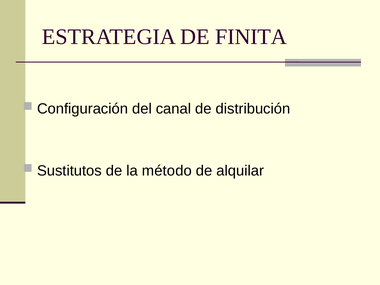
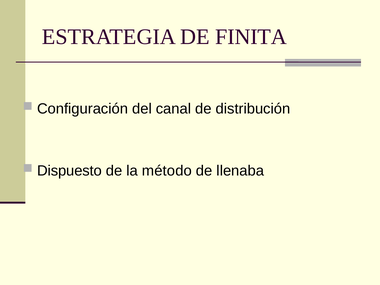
Sustitutos: Sustitutos -> Dispuesto
alquilar: alquilar -> llenaba
